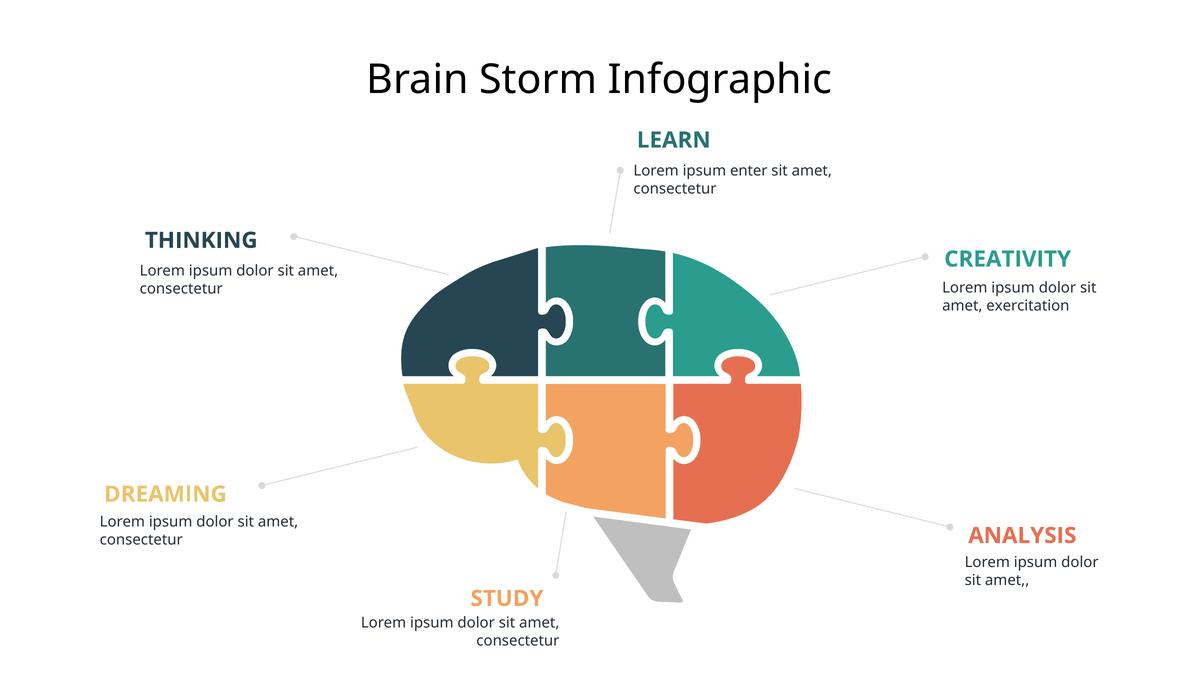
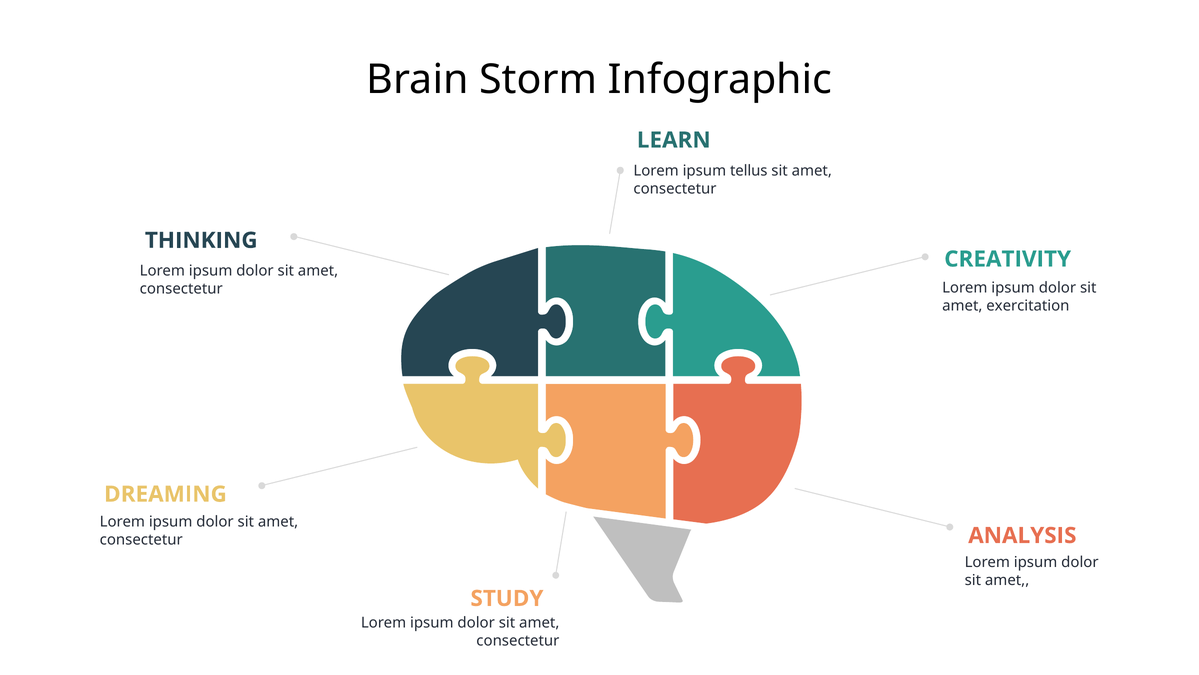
enter: enter -> tellus
